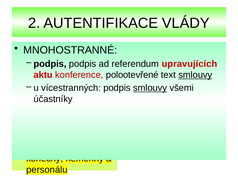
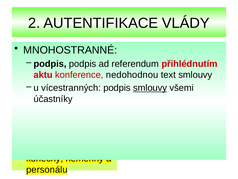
upravujících: upravujících -> přihlédnutím
polootevřené: polootevřené -> nedohodnou
smlouvy at (195, 75) underline: present -> none
